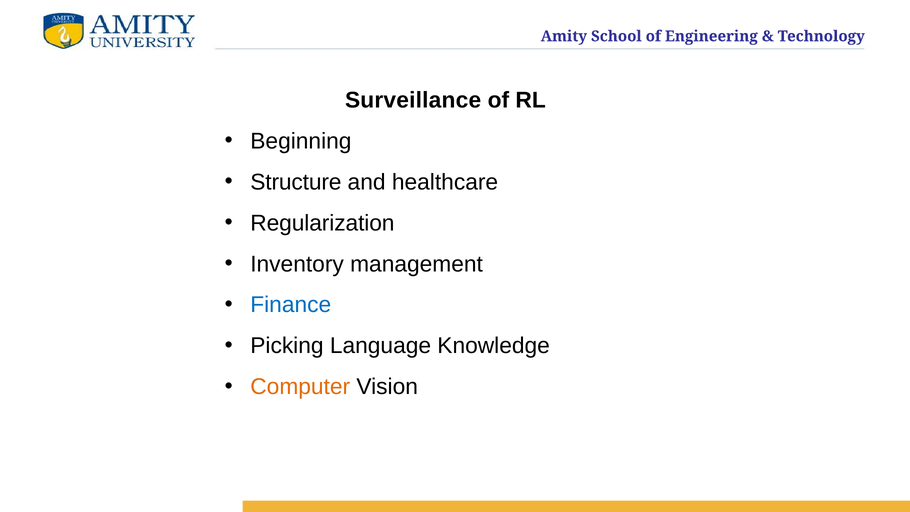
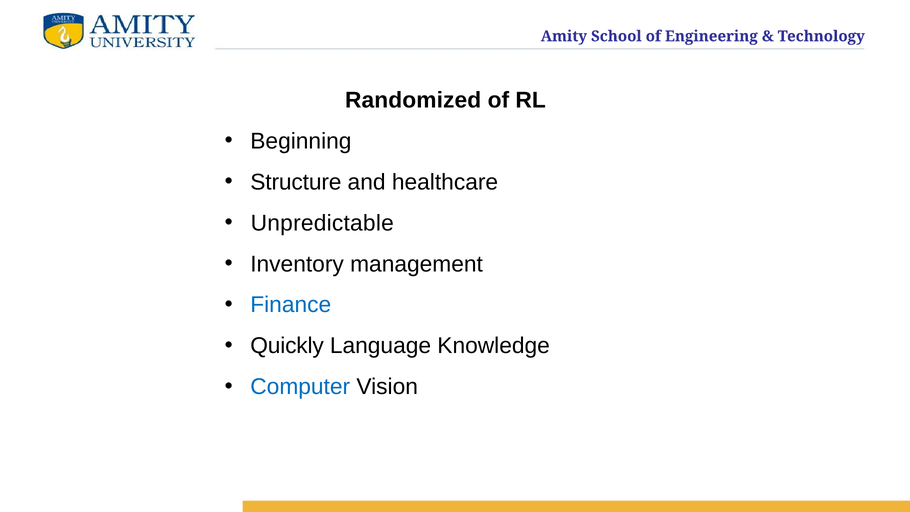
Surveillance: Surveillance -> Randomized
Regularization: Regularization -> Unpredictable
Picking: Picking -> Quickly
Computer colour: orange -> blue
